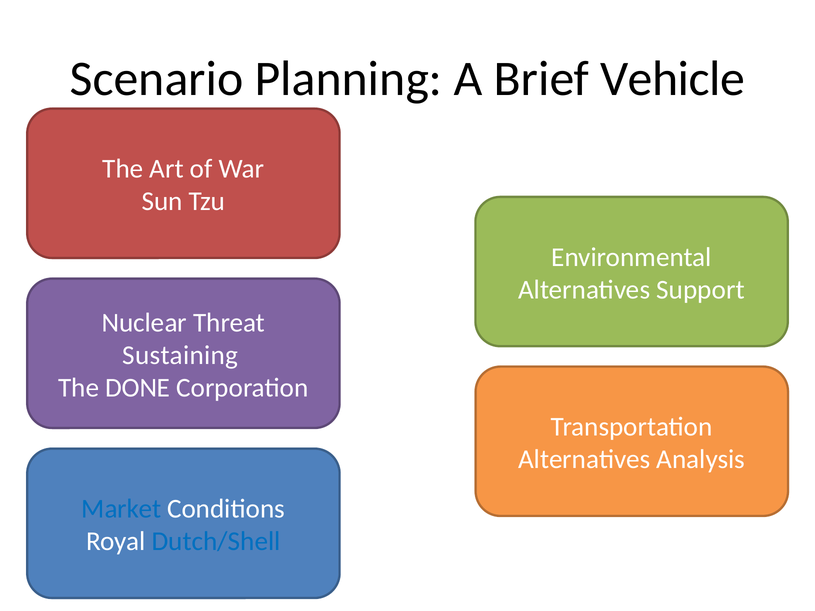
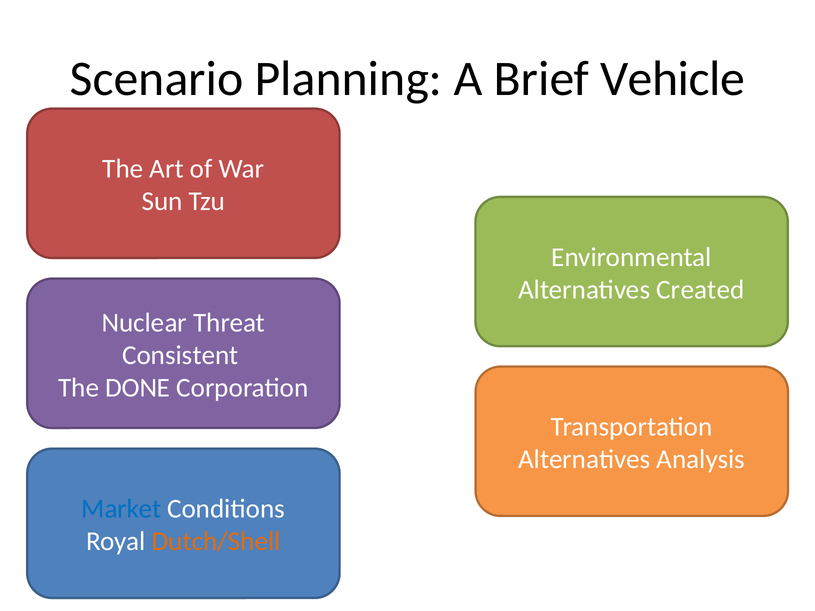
Support: Support -> Created
Sustaining: Sustaining -> Consistent
Dutch/Shell colour: blue -> orange
